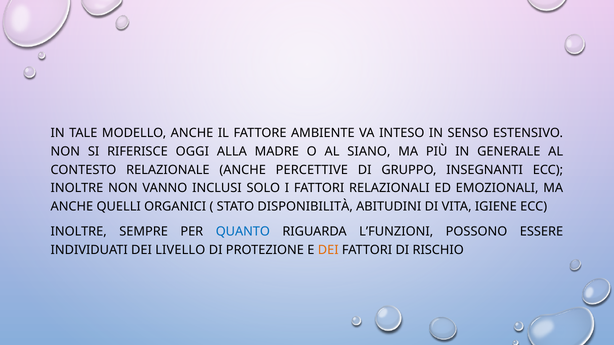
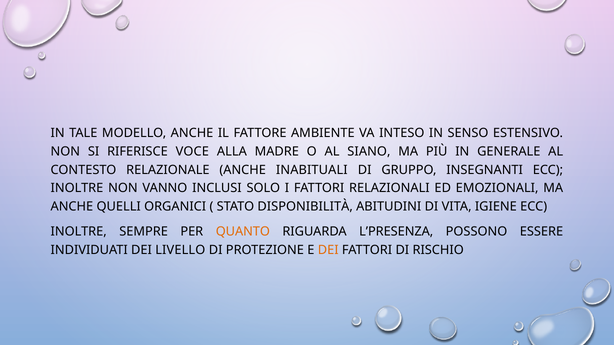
OGGI: OGGI -> VOCE
PERCETTIVE: PERCETTIVE -> INABITUALI
QUANTO colour: blue -> orange
L’FUNZIONI: L’FUNZIONI -> L’PRESENZA
